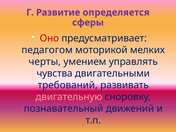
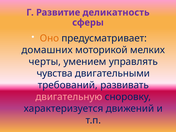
определяется: определяется -> деликатность
Оно colour: red -> orange
педагогом: педагогом -> домашних
познавательный: познавательный -> характеризуется
